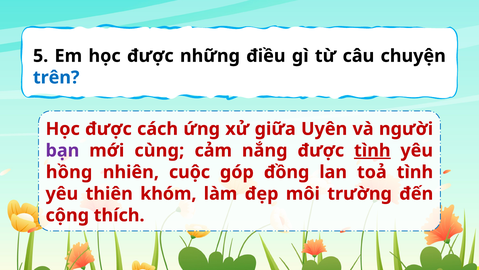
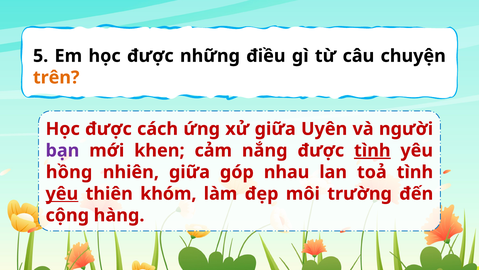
trên colour: blue -> orange
cùng: cùng -> khen
nhiên cuộc: cuộc -> giữa
đồng: đồng -> nhau
yêu at (62, 193) underline: none -> present
thích: thích -> hàng
